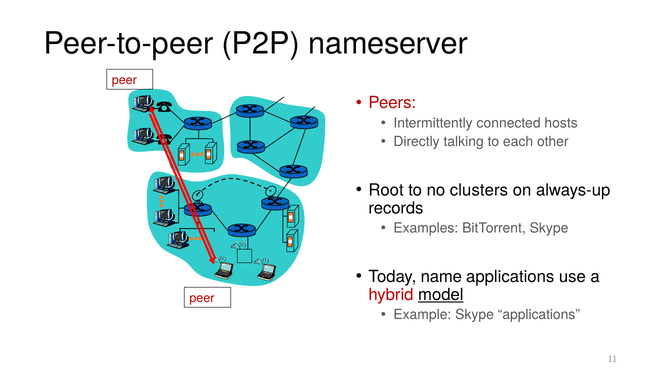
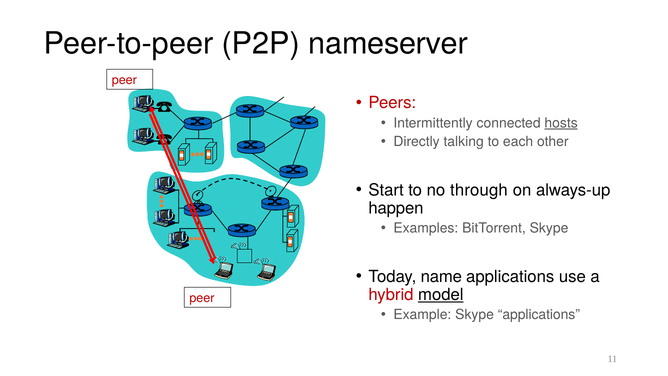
hosts underline: none -> present
Root: Root -> Start
clusters: clusters -> through
records: records -> happen
